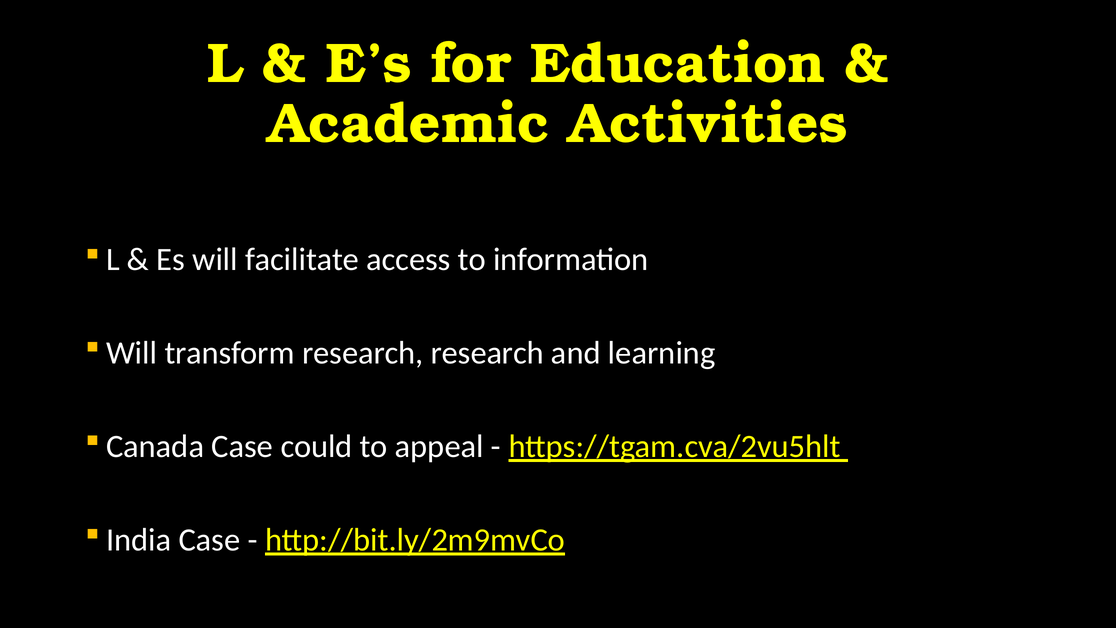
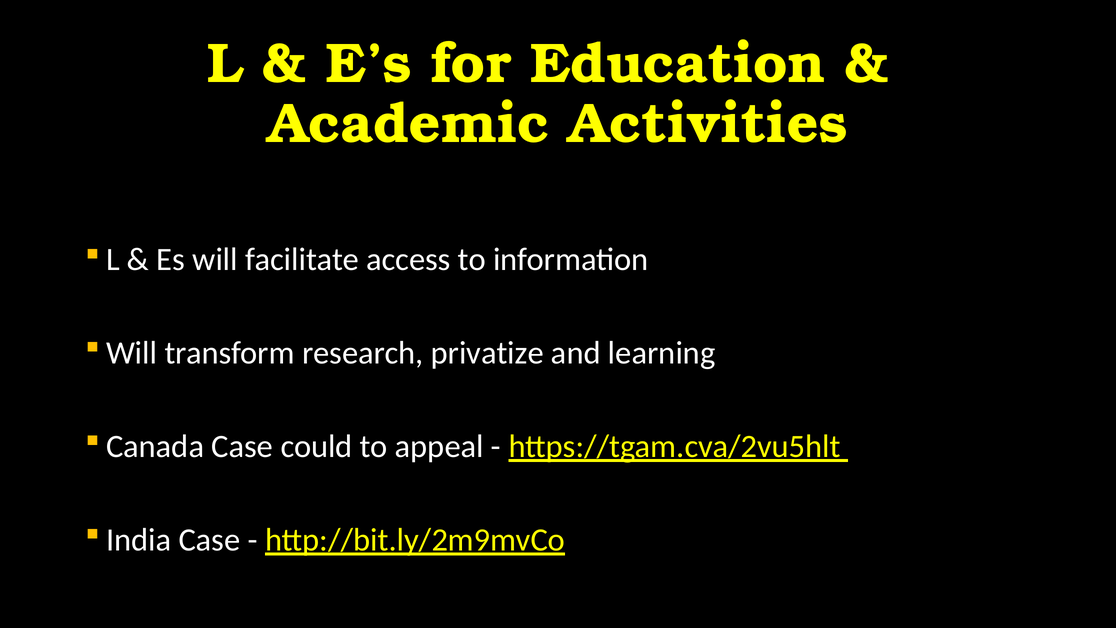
research research: research -> privatize
